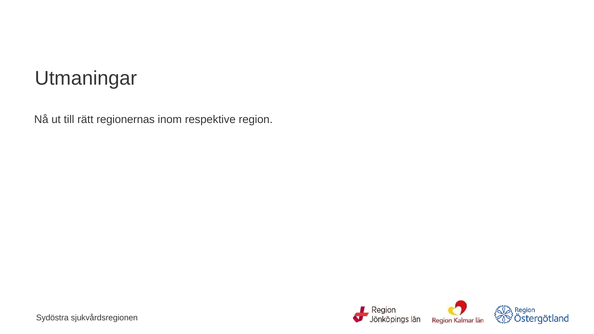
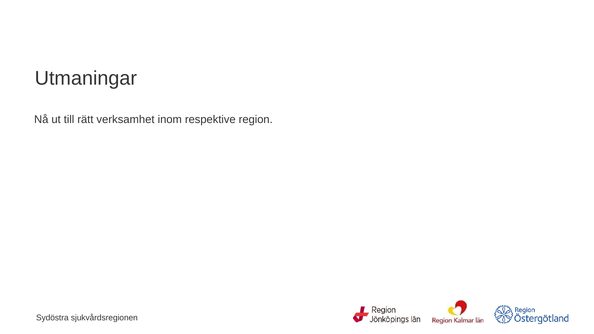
regionernas: regionernas -> verksamhet
